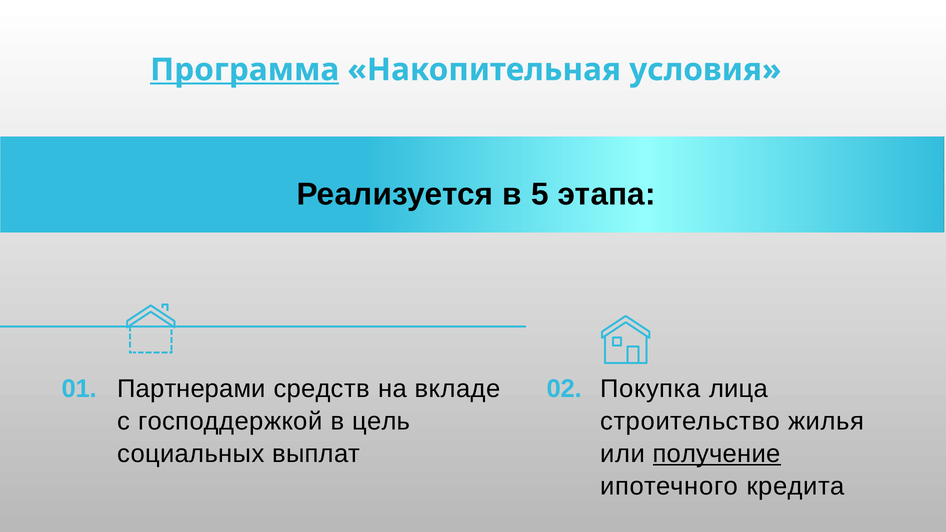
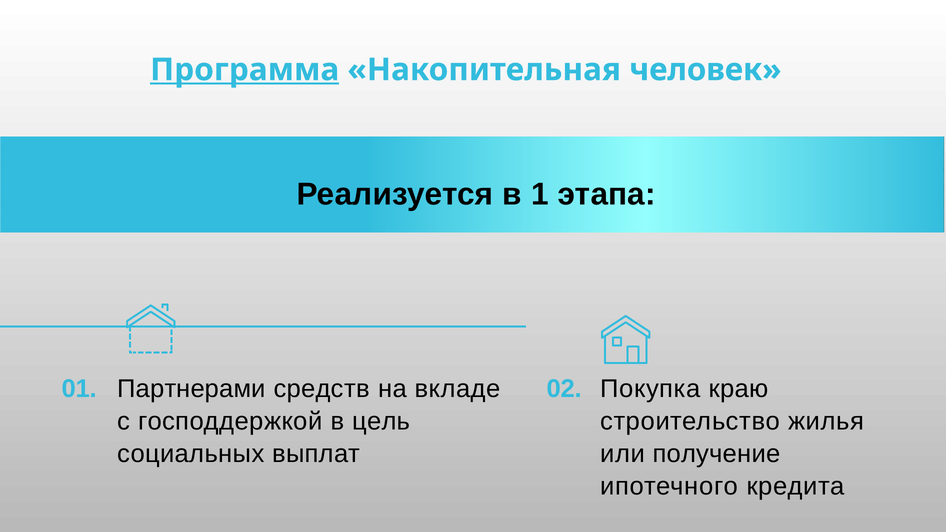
условия: условия -> человек
5: 5 -> 1
лица: лица -> краю
получение underline: present -> none
